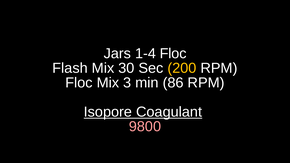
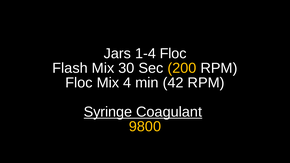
3: 3 -> 4
86: 86 -> 42
Isopore: Isopore -> Syringe
9800 colour: pink -> yellow
